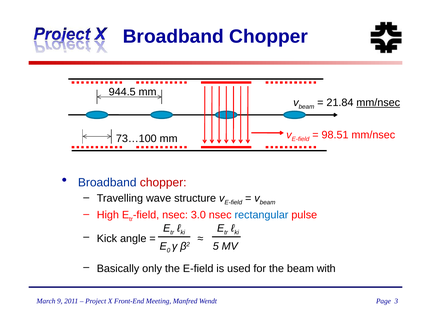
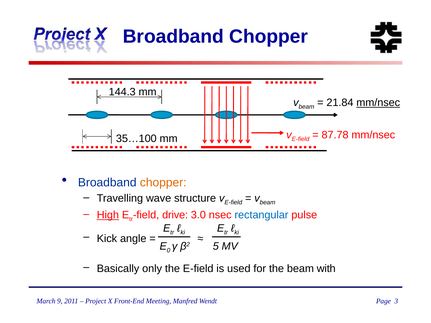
944.5: 944.5 -> 144.3
98.51: 98.51 -> 87.78
73…100: 73…100 -> 35…100
chopper at (163, 183) colour: red -> orange
High underline: none -> present
nsec at (175, 215): nsec -> drive
